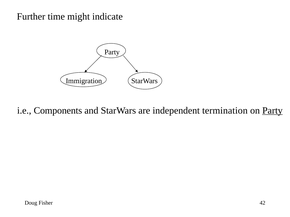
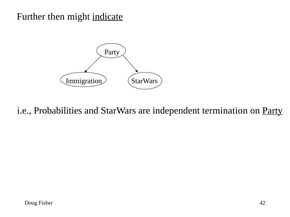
time: time -> then
indicate underline: none -> present
Components: Components -> Probabilities
